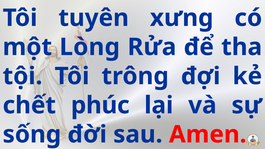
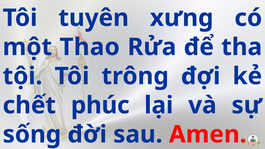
Lòng: Lòng -> Thao
